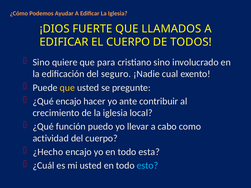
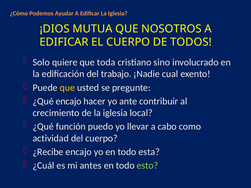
FUERTE: FUERTE -> MUTUA
LLAMADOS: LLAMADOS -> NOSOTROS
Sino at (41, 62): Sino -> Solo
para: para -> toda
seguro: seguro -> trabajo
¿Hecho: ¿Hecho -> ¿Recibe
mi usted: usted -> antes
esto colour: light blue -> light green
